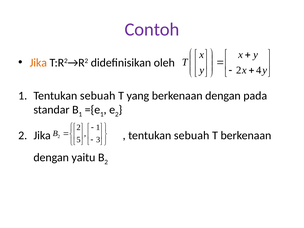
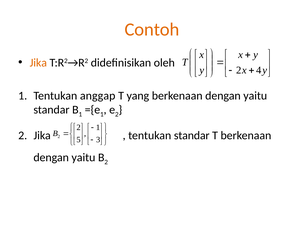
Contoh colour: purple -> orange
sebuah at (98, 96): sebuah -> anggap
yang berkenaan dengan pada: pada -> yaitu
sebuah at (192, 135): sebuah -> standar
